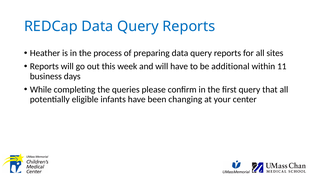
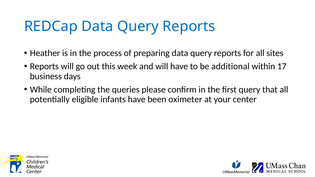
11: 11 -> 17
changing: changing -> oximeter
